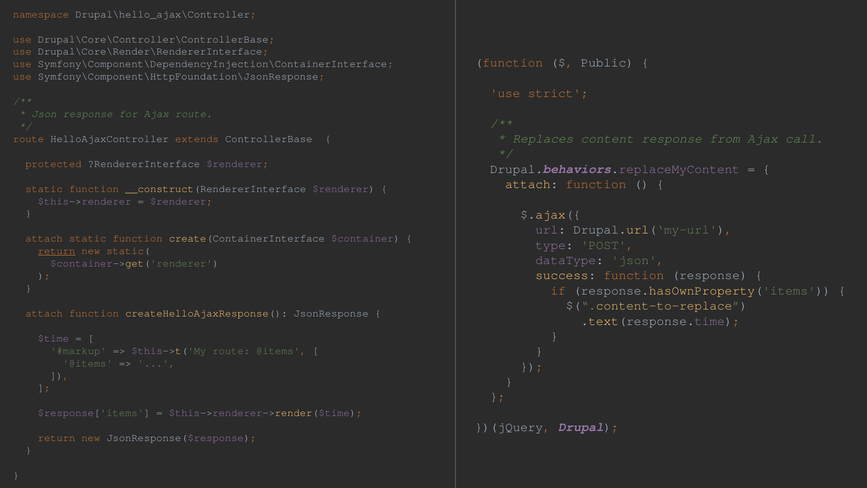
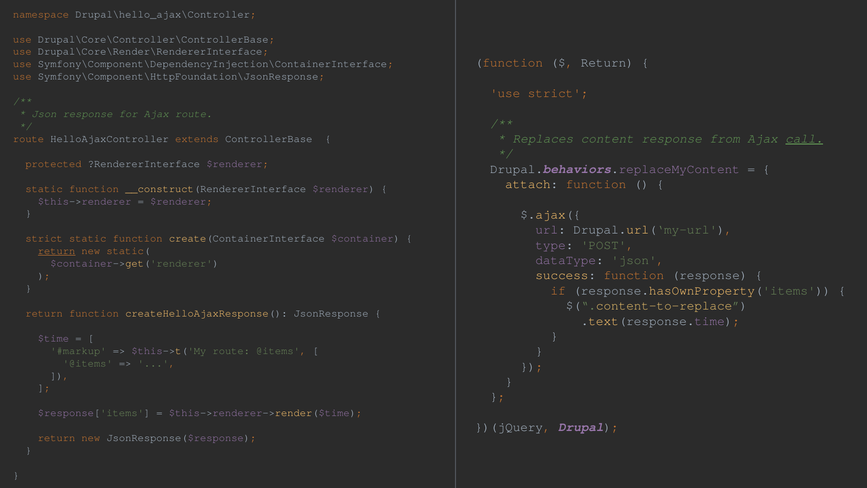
Public at (607, 63): Public -> Return
call underline: none -> present
attach at (44, 238): attach -> strict
attach at (44, 313): attach -> return
